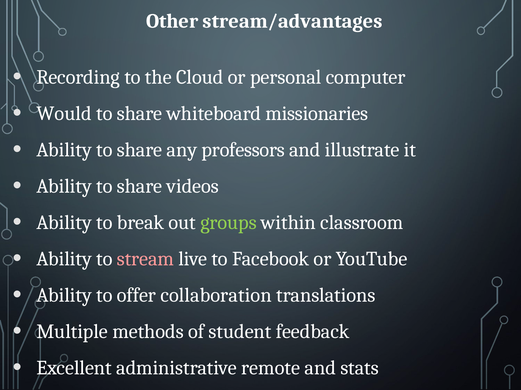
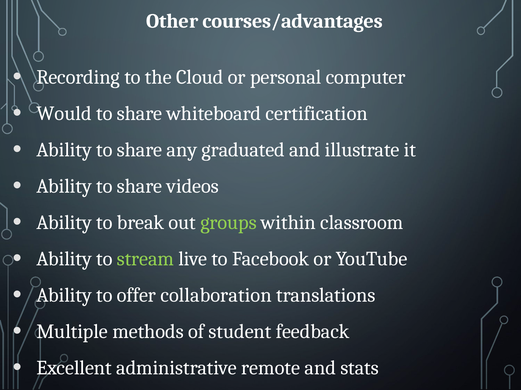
stream/advantages: stream/advantages -> courses/advantages
missionaries: missionaries -> certification
professors: professors -> graduated
stream colour: pink -> light green
